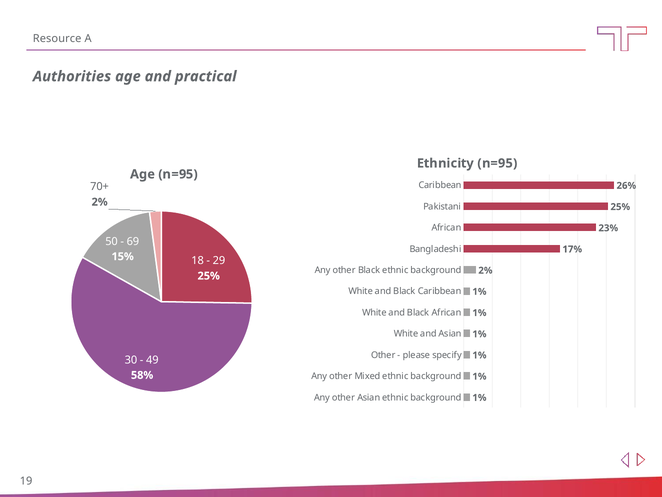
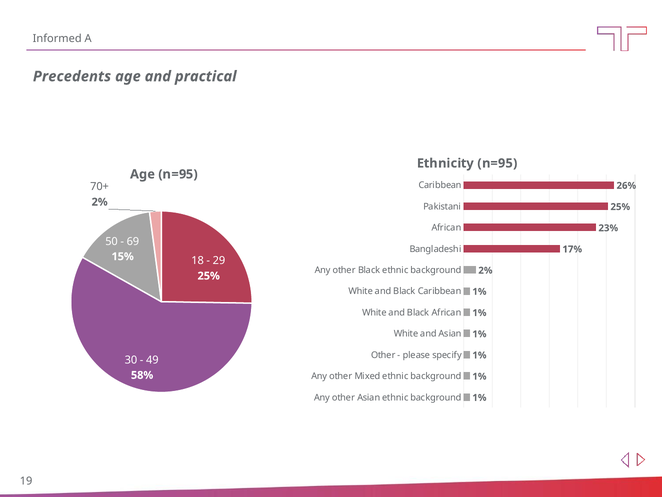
Resource: Resource -> Informed
Authorities: Authorities -> Precedents
